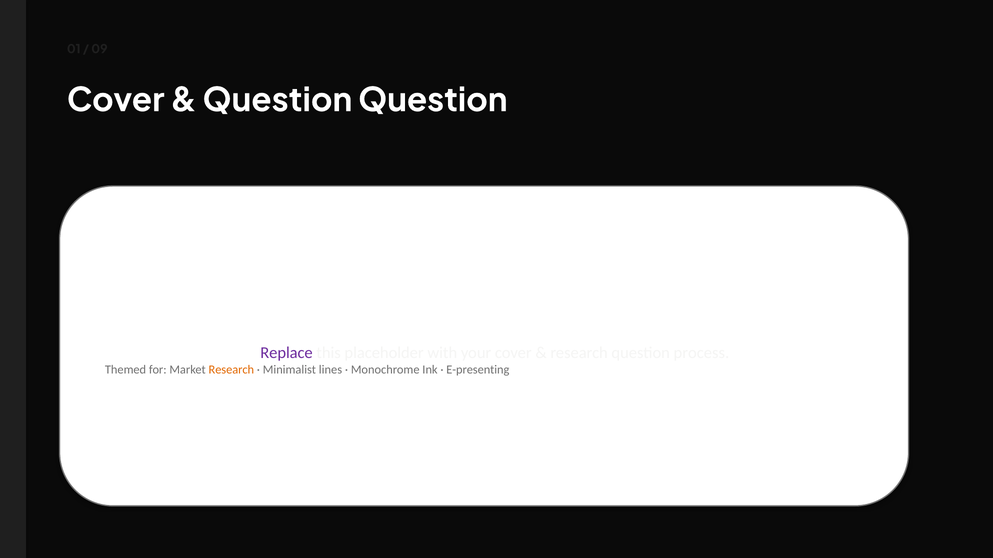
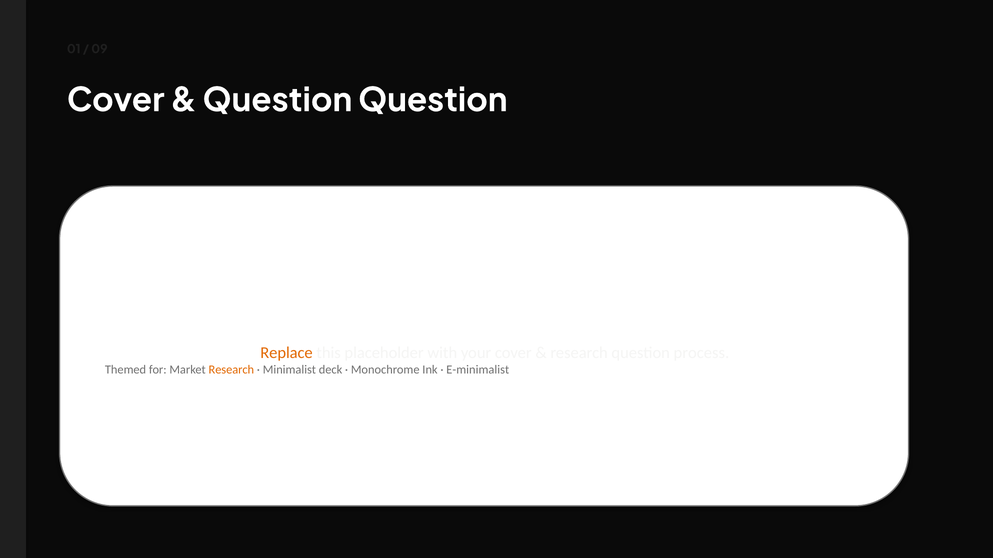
Replace colour: purple -> orange
lines: lines -> deck
E-presenting: E-presenting -> E-minimalist
